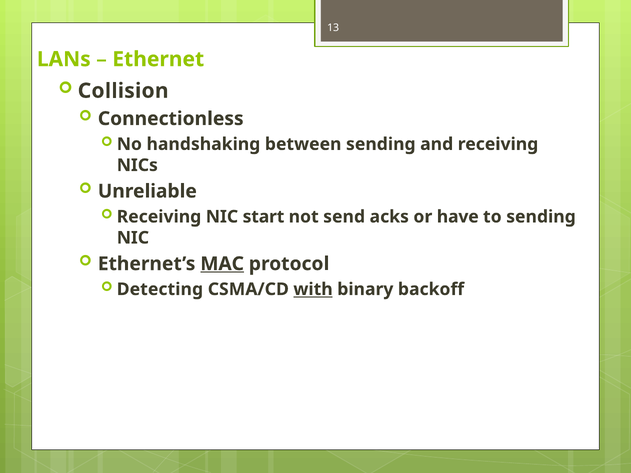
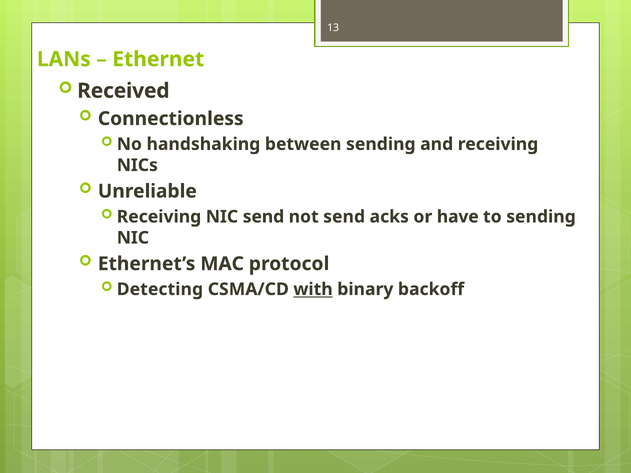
Collision: Collision -> Received
NIC start: start -> send
MAC underline: present -> none
